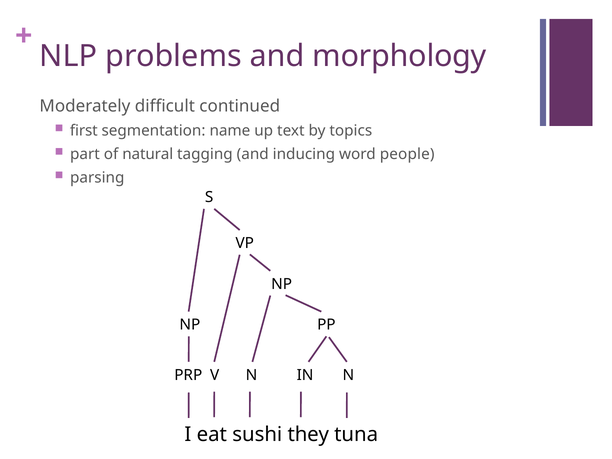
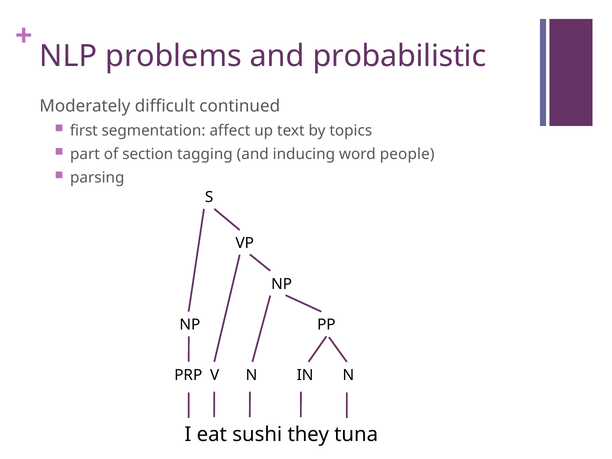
morphology: morphology -> probabilistic
name: name -> affect
natural: natural -> section
